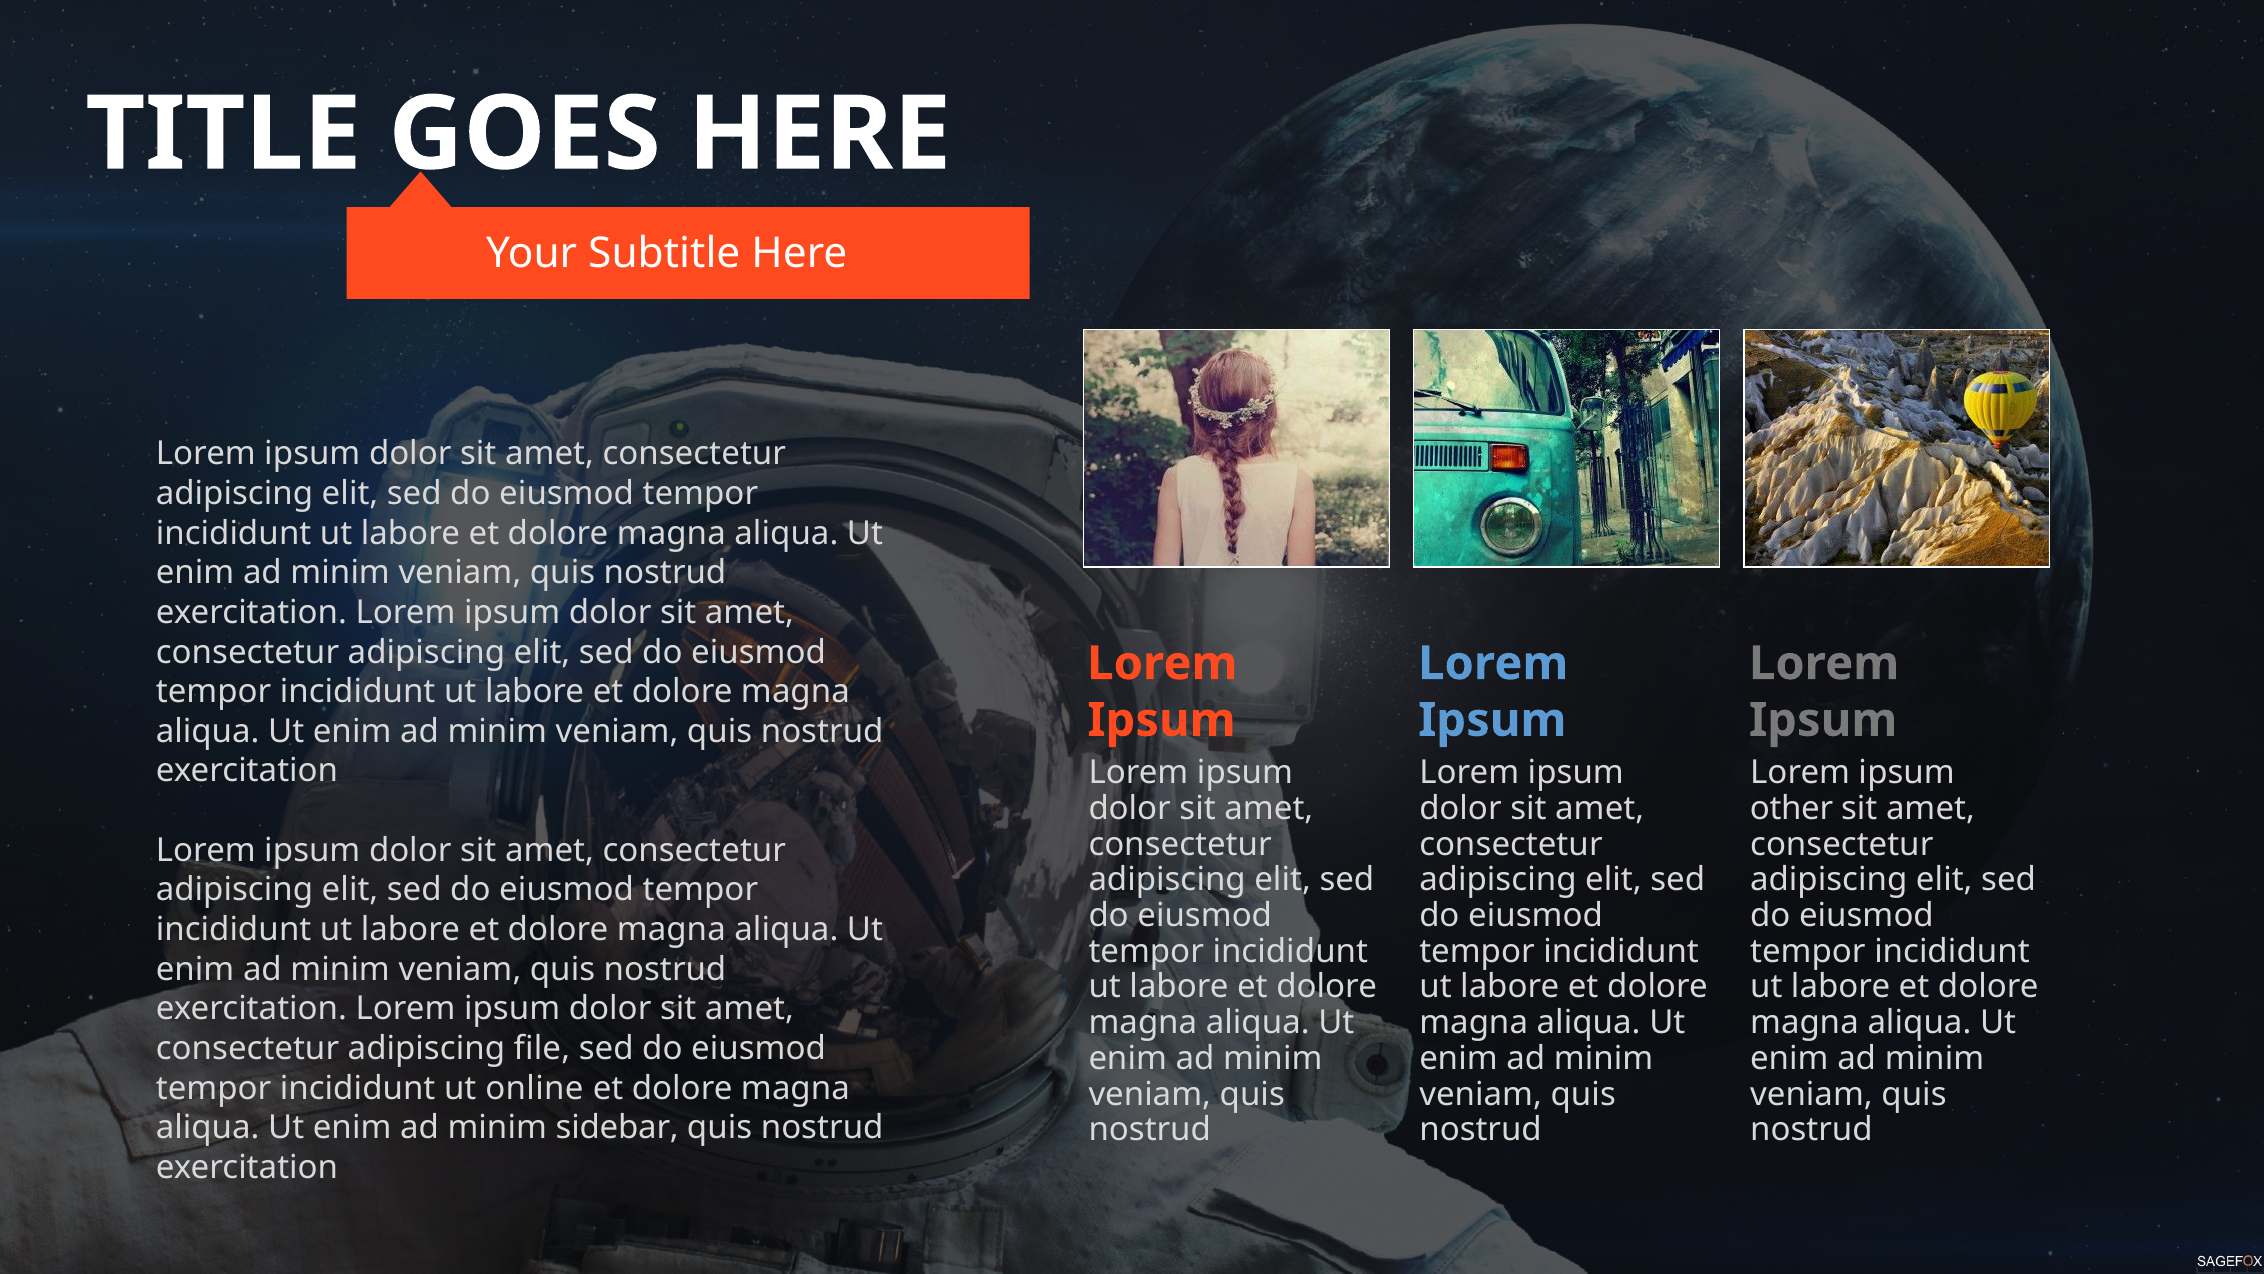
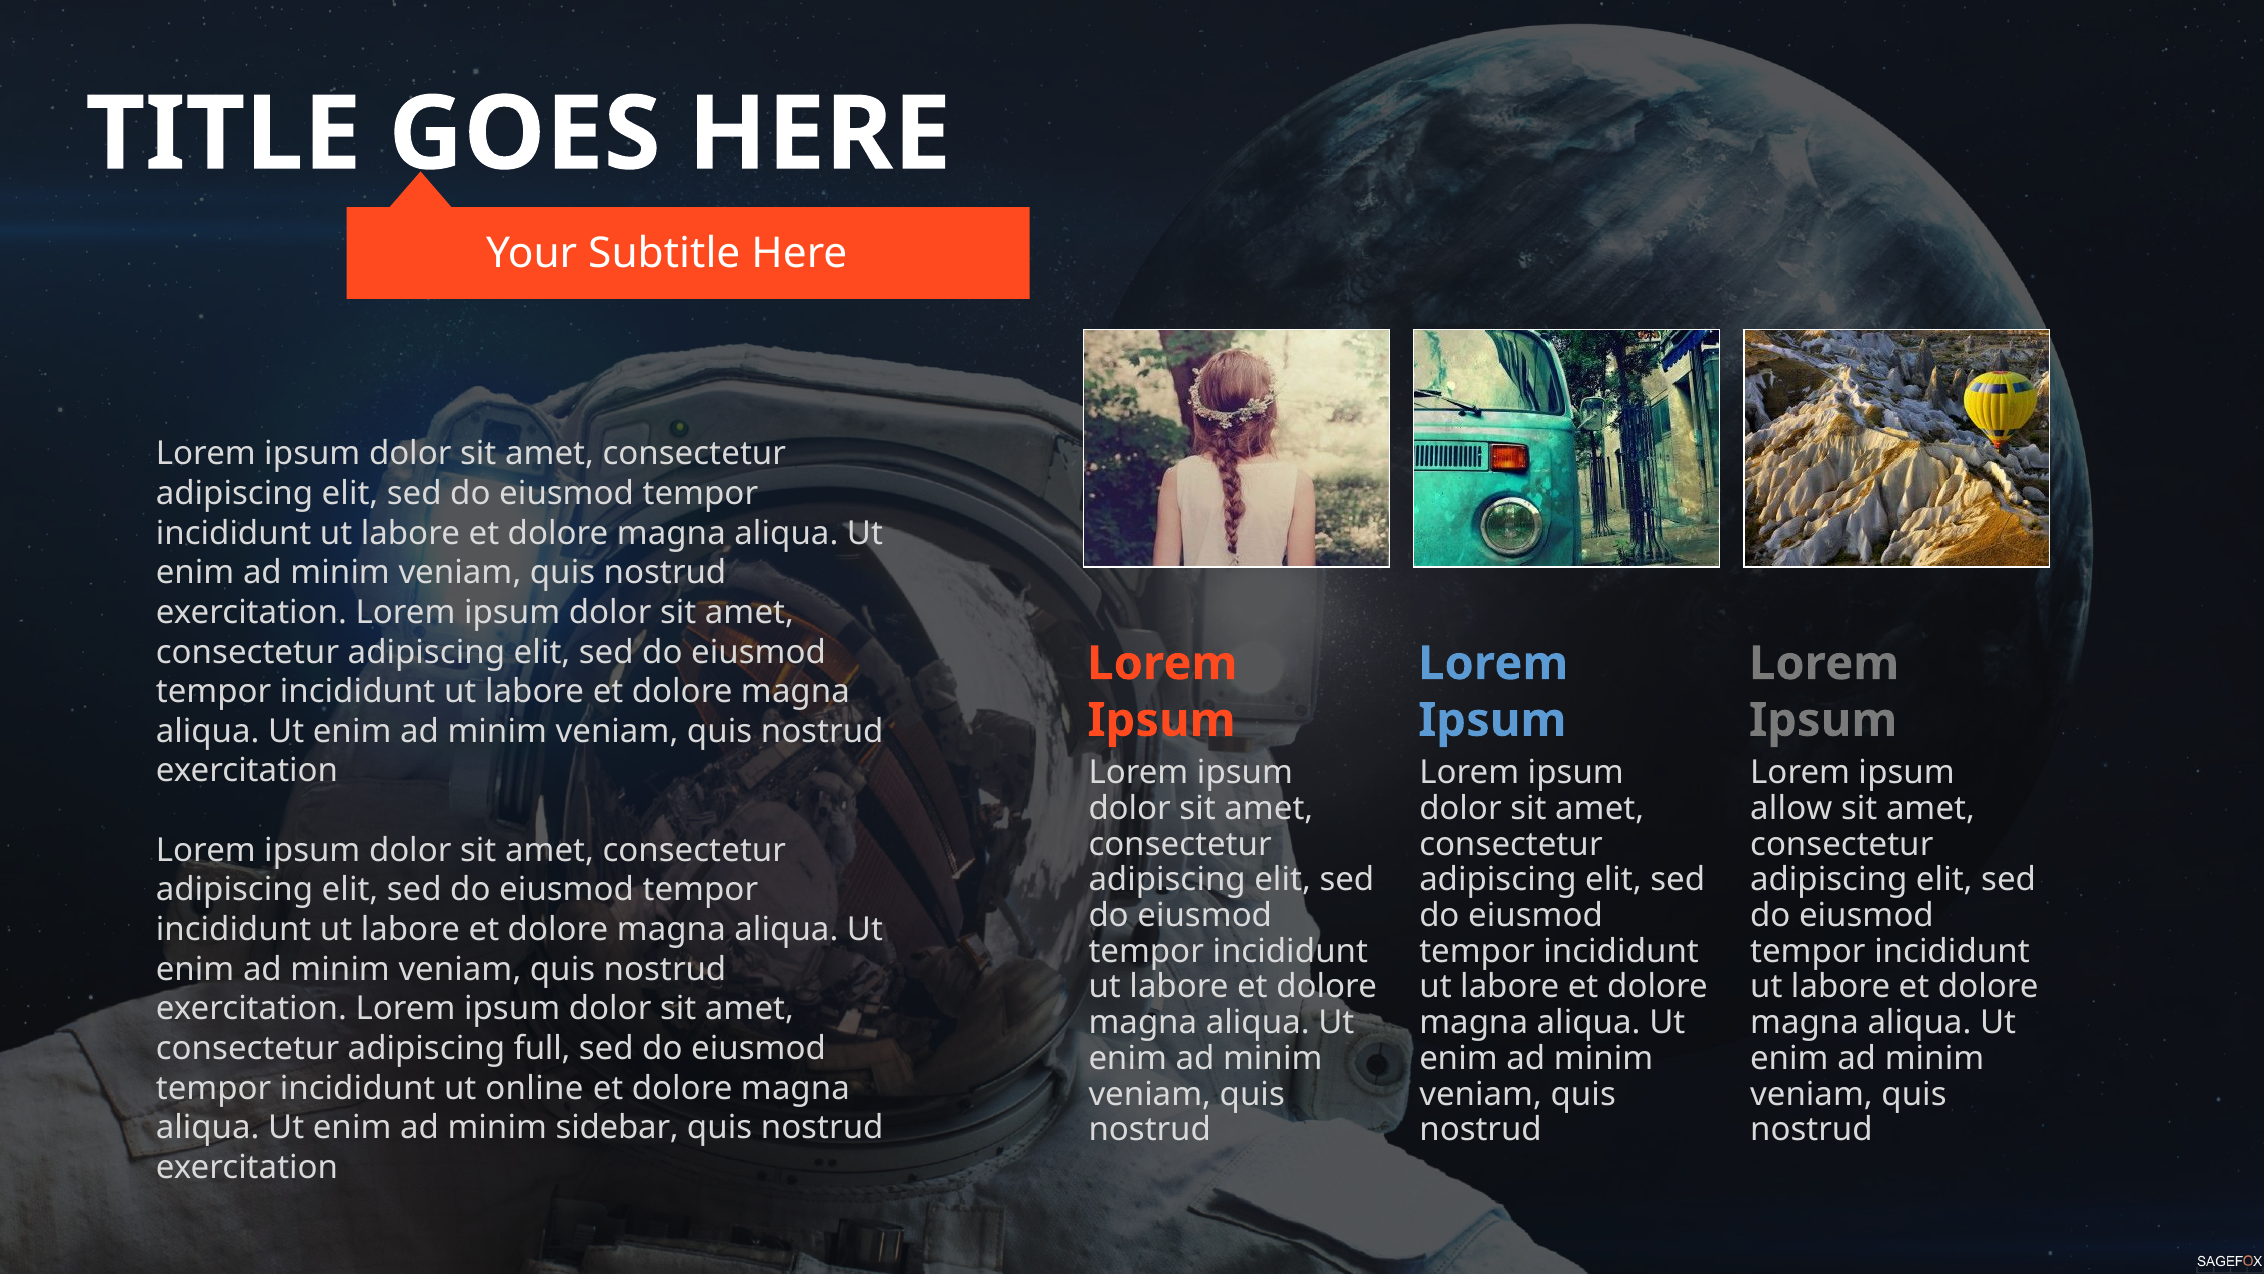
other: other -> allow
file: file -> full
